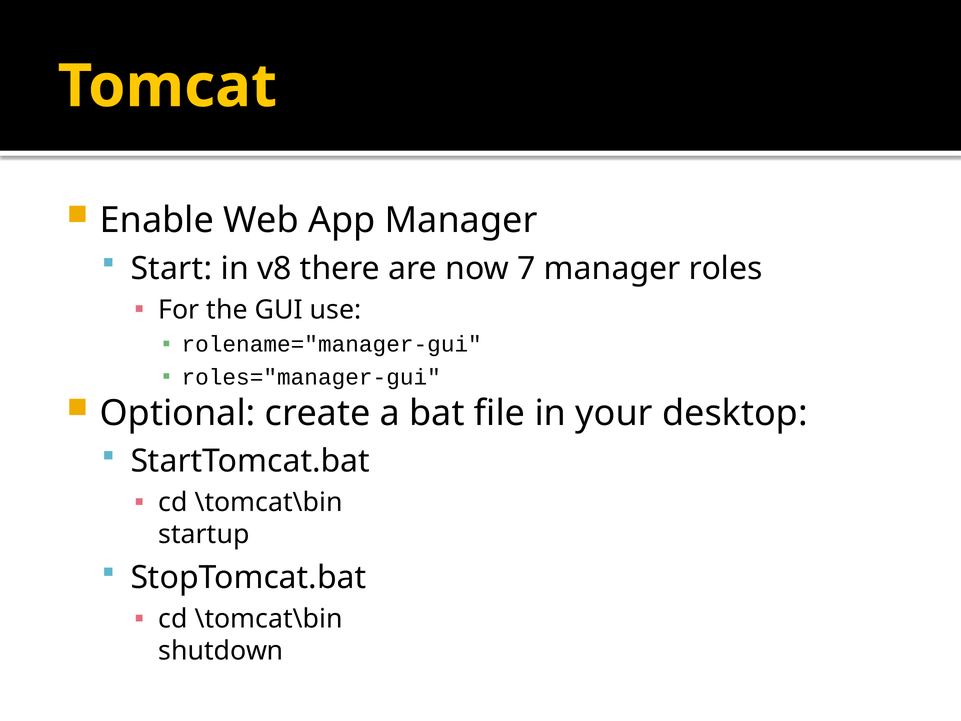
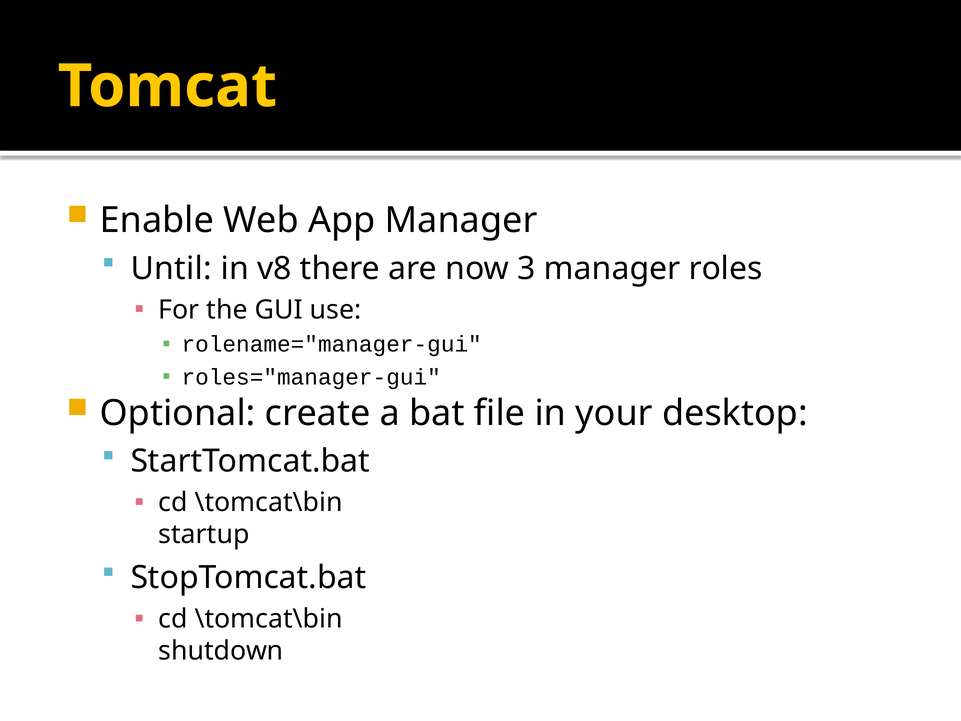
Start: Start -> Until
7: 7 -> 3
